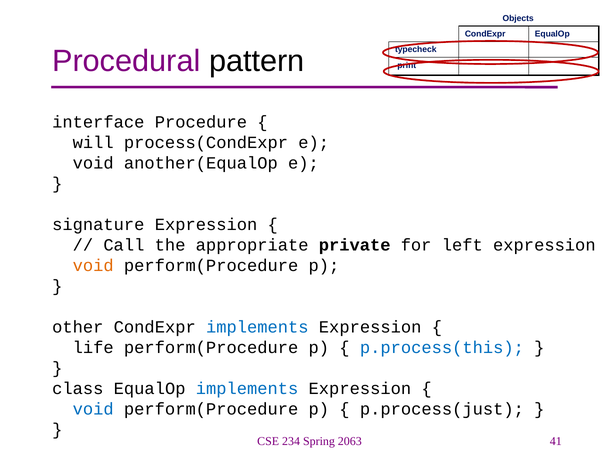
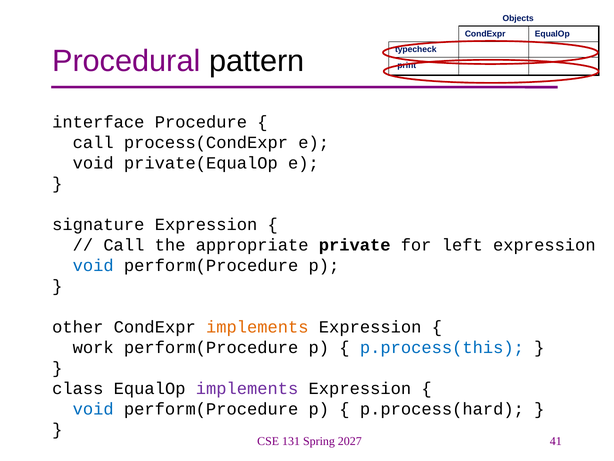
will at (93, 142): will -> call
another(EqualOp: another(EqualOp -> private(EqualOp
void at (93, 265) colour: orange -> blue
implements at (257, 327) colour: blue -> orange
life: life -> work
implements at (247, 388) colour: blue -> purple
p.process(just: p.process(just -> p.process(hard
234: 234 -> 131
2063: 2063 -> 2027
